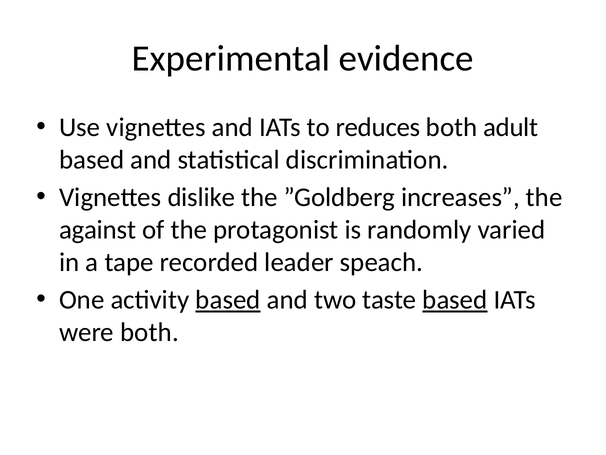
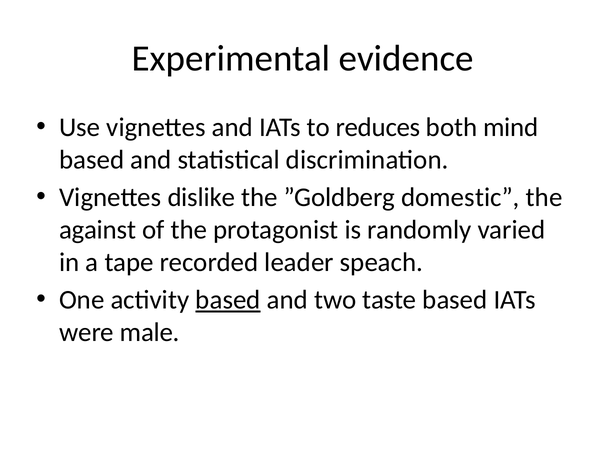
adult: adult -> mind
increases: increases -> domestic
based at (455, 300) underline: present -> none
were both: both -> male
